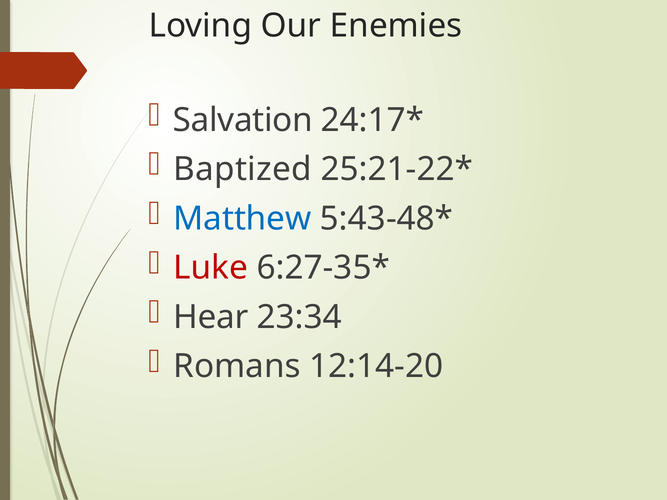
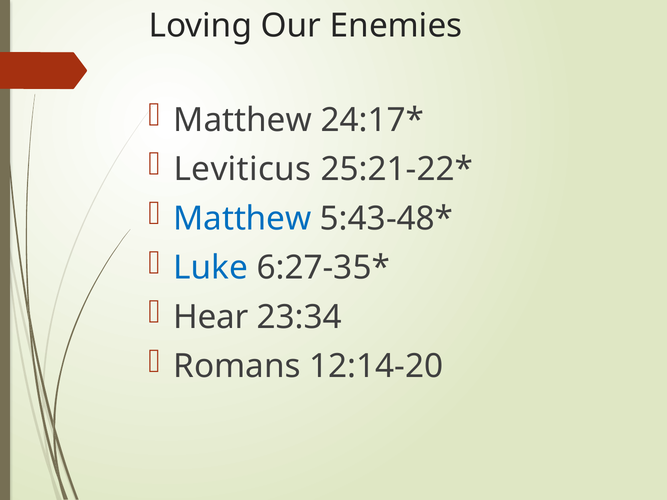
Salvation at (243, 120): Salvation -> Matthew
Baptized: Baptized -> Leviticus
Luke colour: red -> blue
